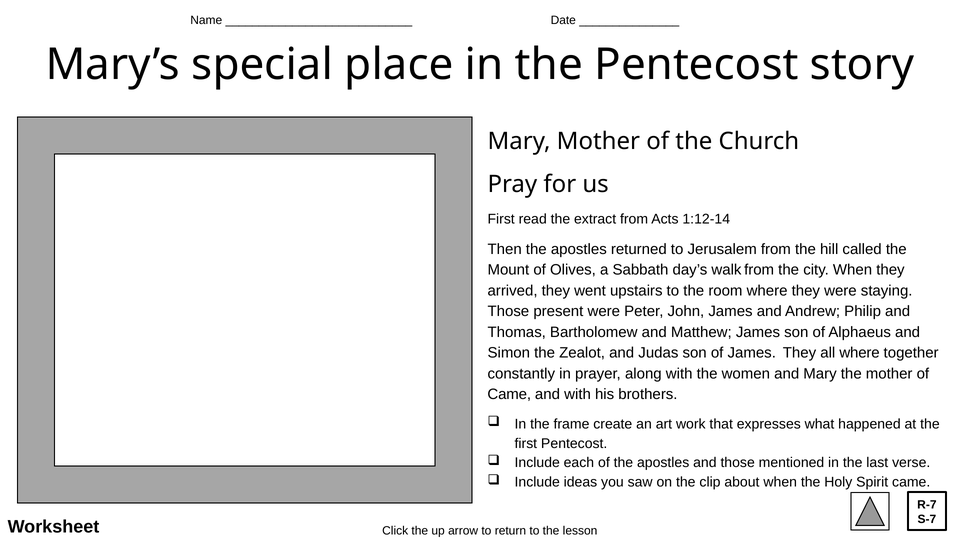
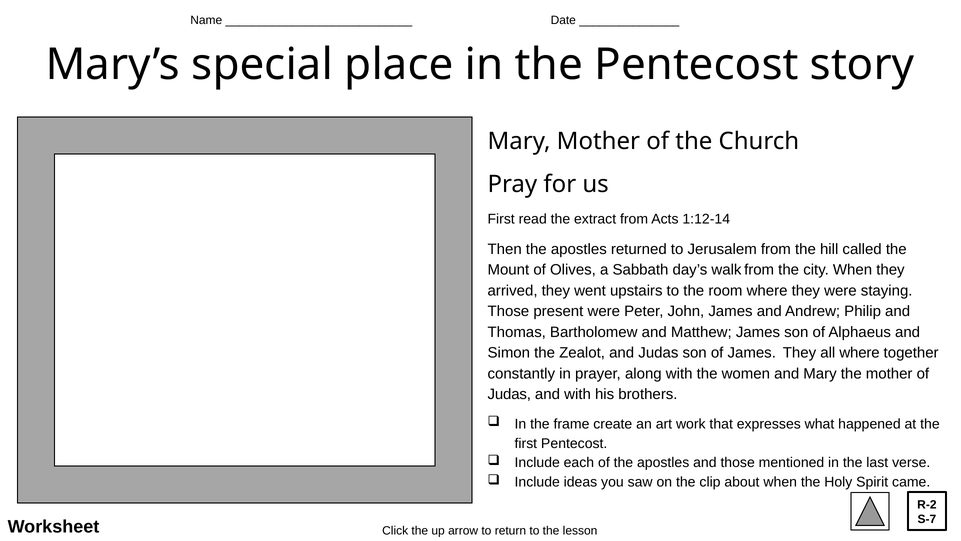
Came at (509, 394): Came -> Judas
R-7: R-7 -> R-2
